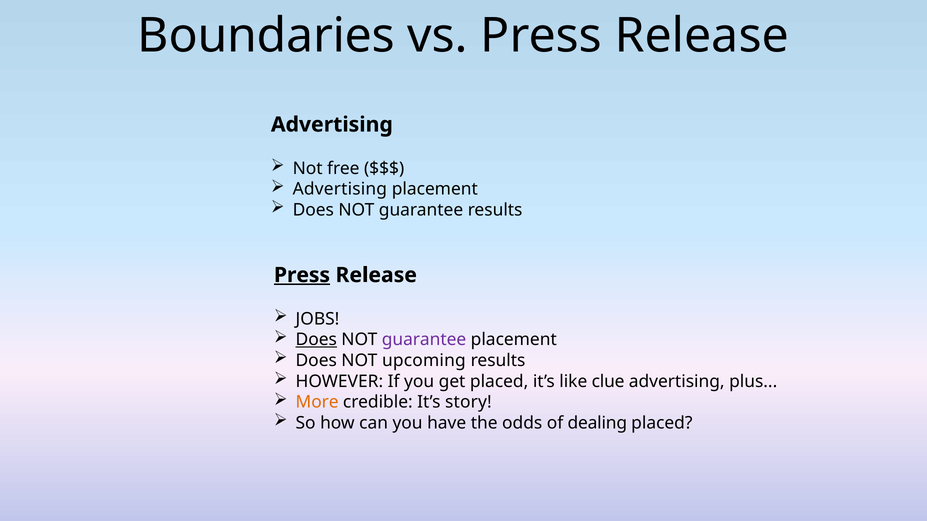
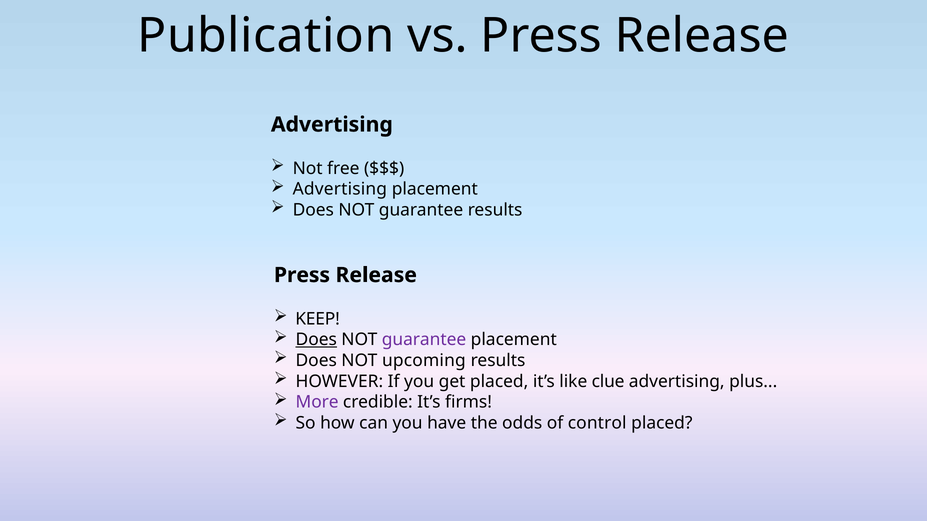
Boundaries: Boundaries -> Publication
Press at (302, 275) underline: present -> none
JOBS: JOBS -> KEEP
More colour: orange -> purple
story: story -> firms
dealing: dealing -> control
